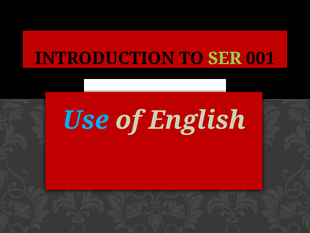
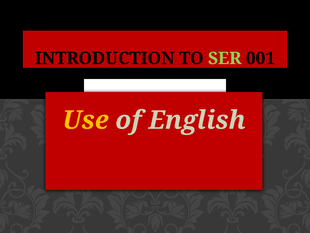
Use colour: light blue -> yellow
